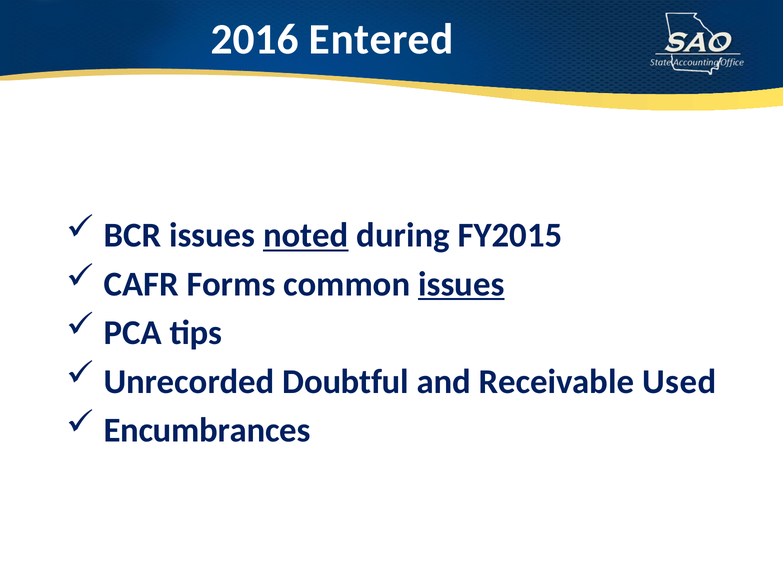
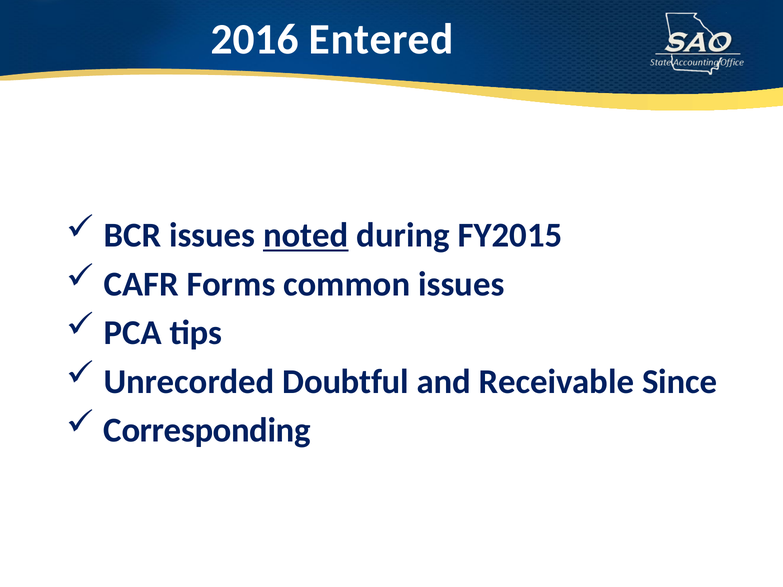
issues at (461, 284) underline: present -> none
Used: Used -> Since
Encumbrances: Encumbrances -> Corresponding
